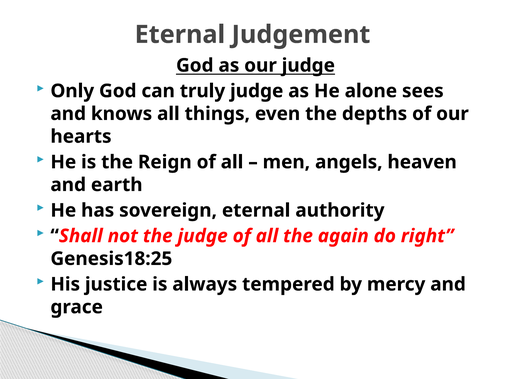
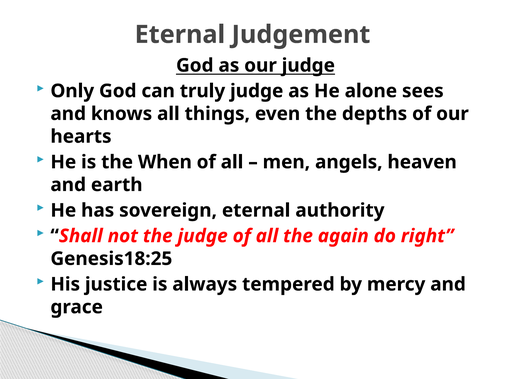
Reign: Reign -> When
